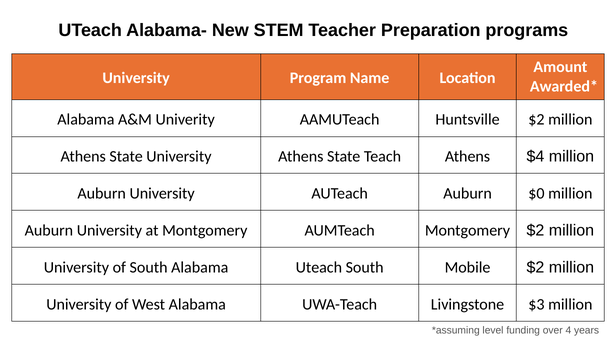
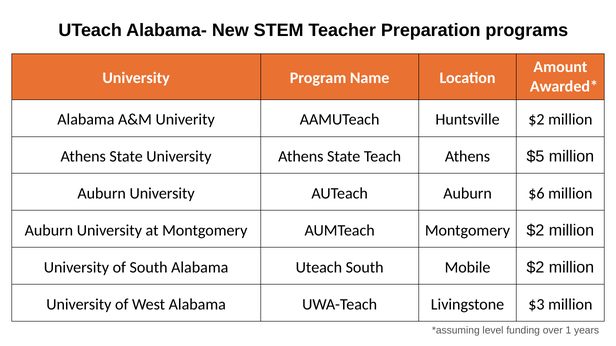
$4: $4 -> $5
$0: $0 -> $6
4: 4 -> 1
